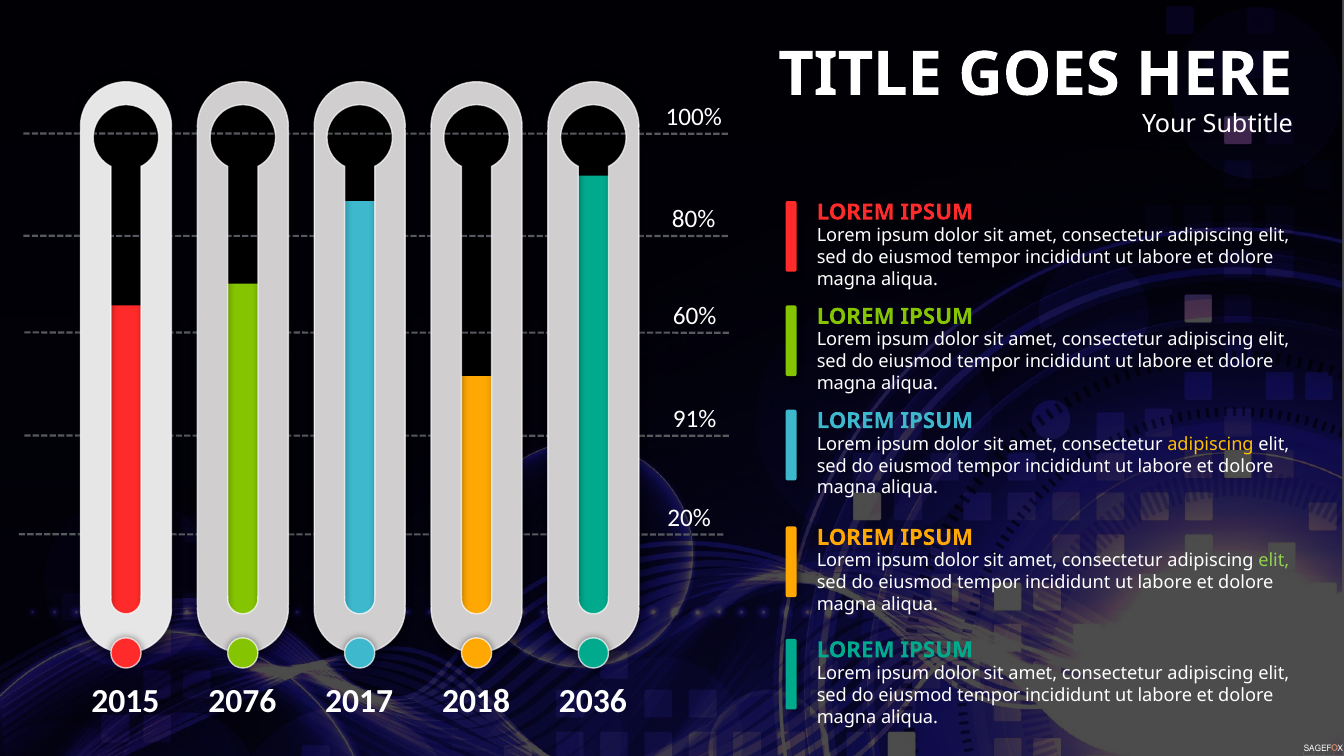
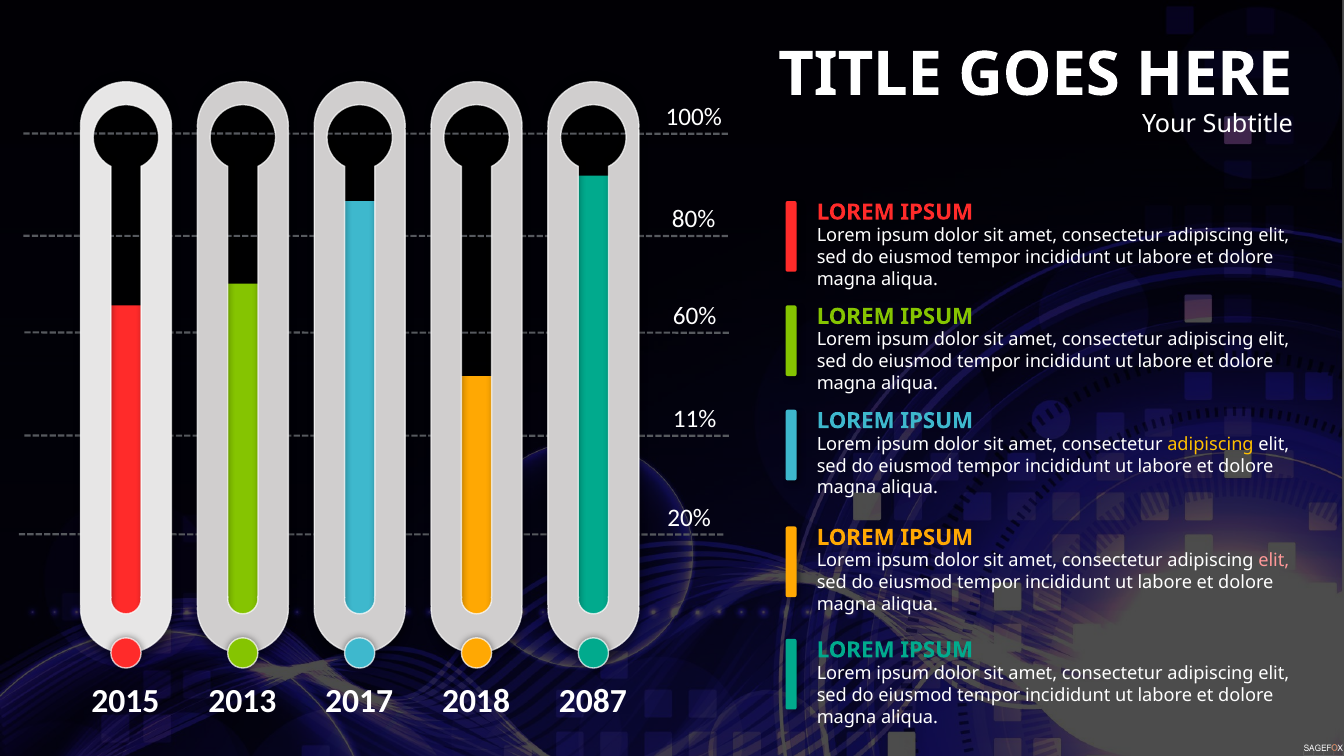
91%: 91% -> 11%
elit at (1274, 561) colour: light green -> pink
2076: 2076 -> 2013
2036: 2036 -> 2087
